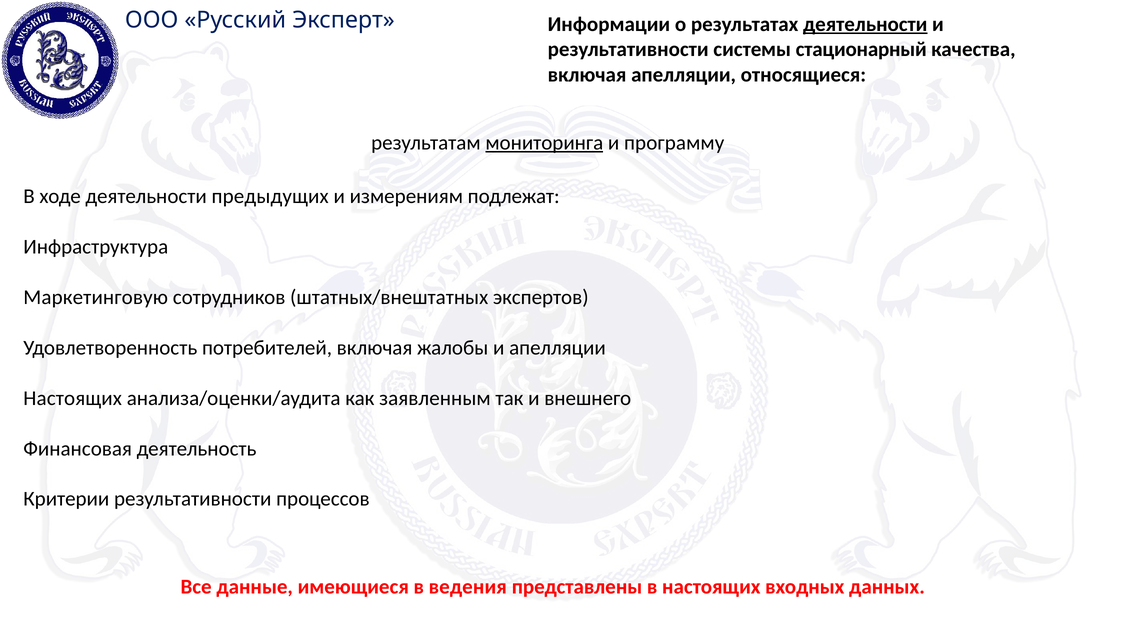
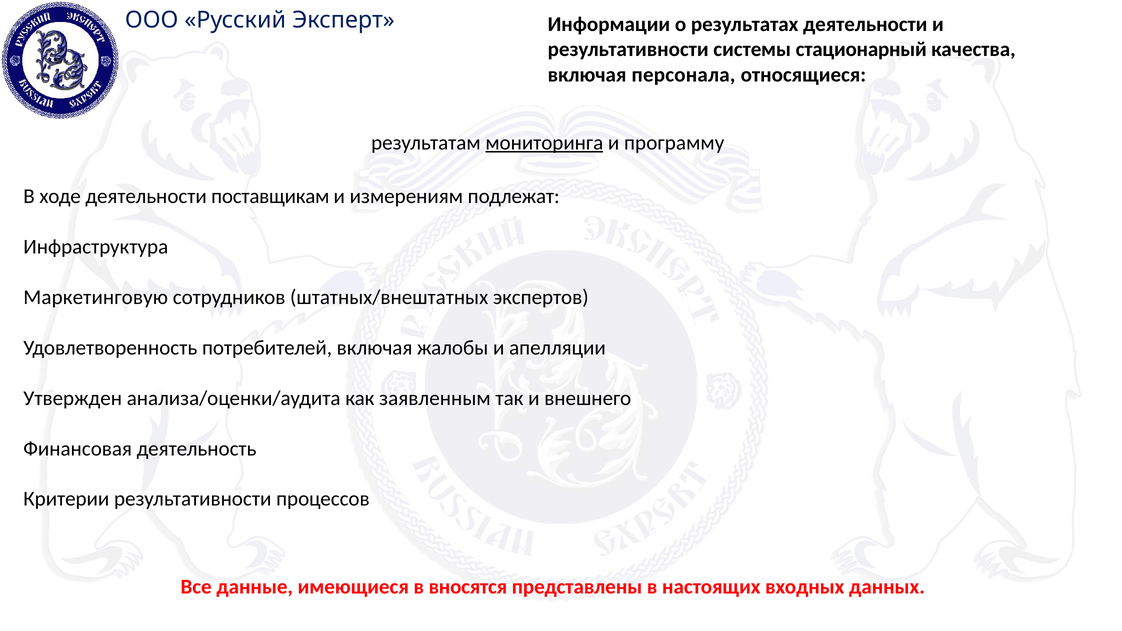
деятельности at (865, 24) underline: present -> none
включая апелляции: апелляции -> персонала
предыдущих: предыдущих -> поставщикам
Настоящих at (73, 398): Настоящих -> Утвержден
ведения: ведения -> вносятся
